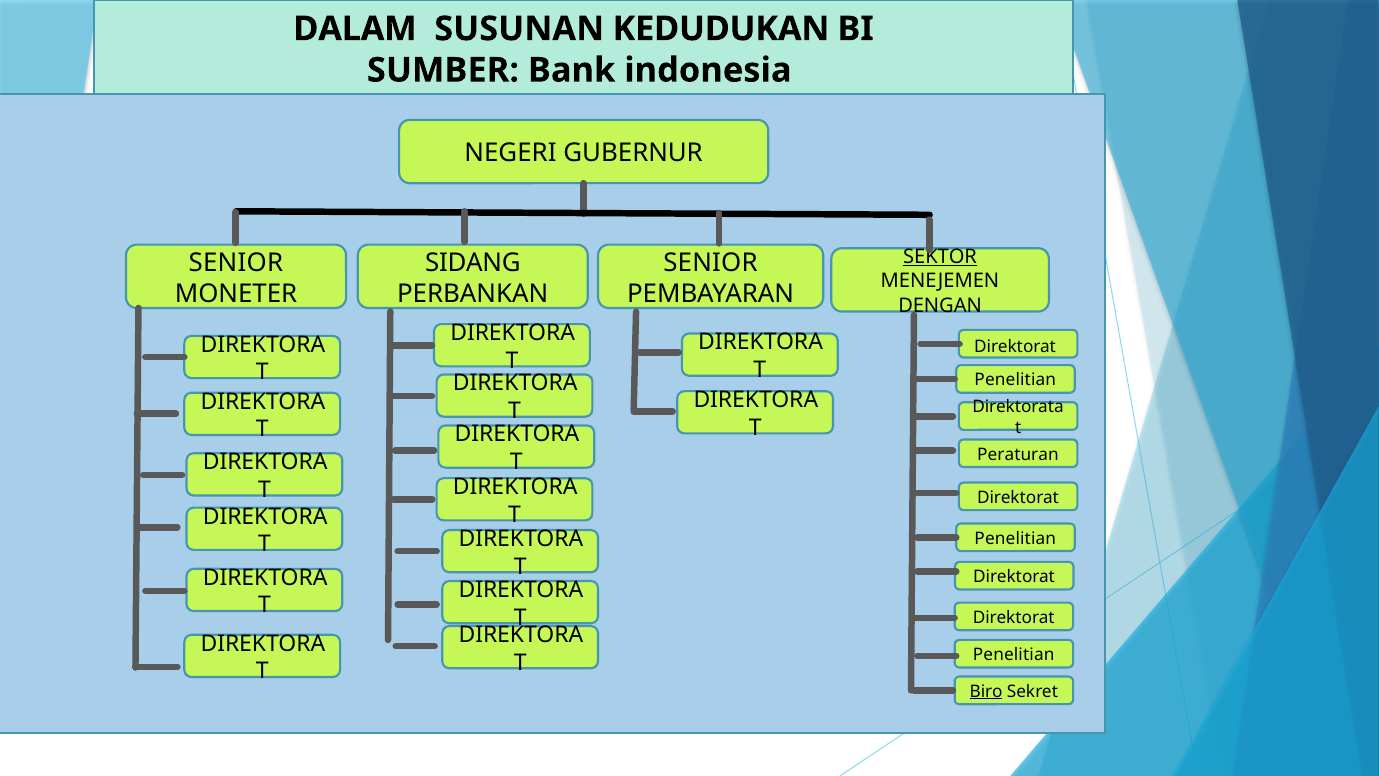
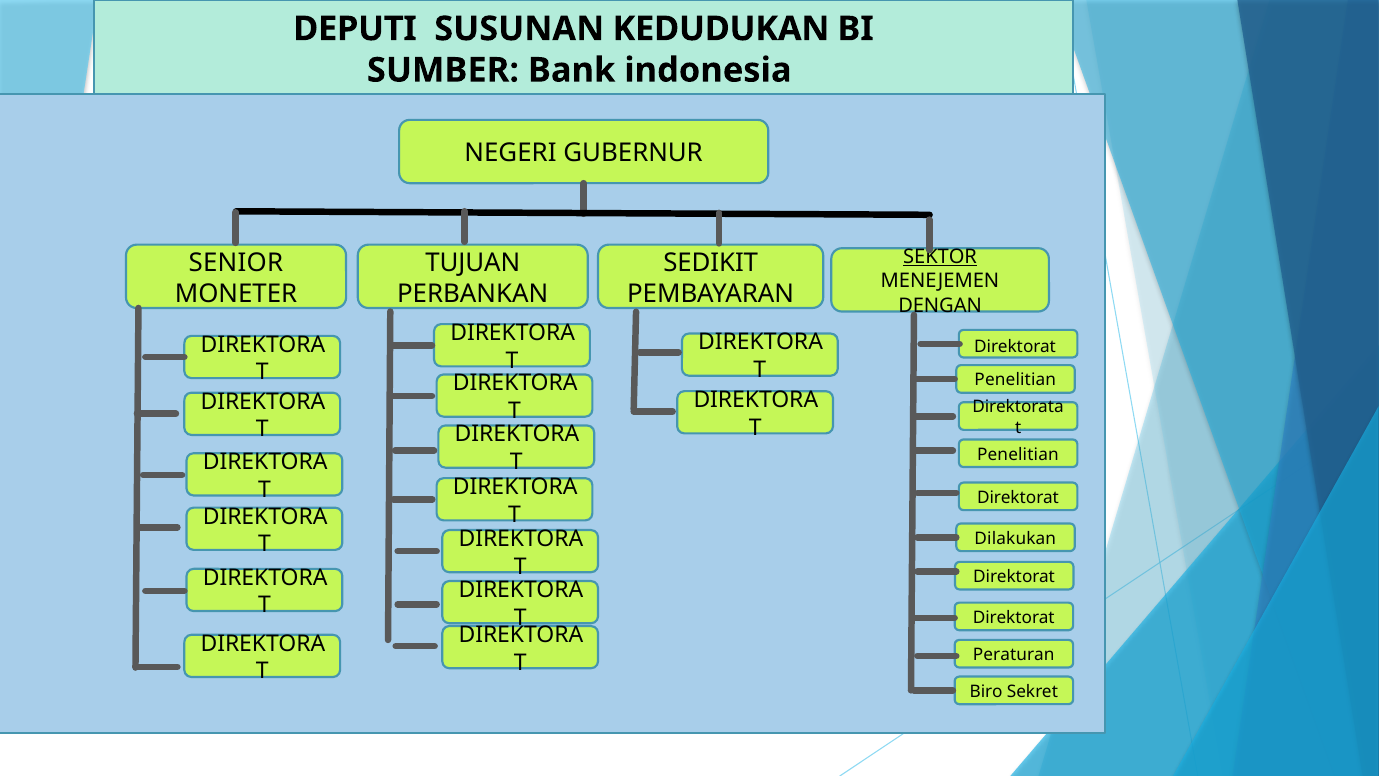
DALAM: DALAM -> DEPUTI
SIDANG: SIDANG -> TUJUAN
SENIOR at (711, 262): SENIOR -> SEDIKIT
Peraturan at (1018, 454): Peraturan -> Penelitian
Penelitian at (1015, 538): Penelitian -> Dilakukan
Penelitian at (1014, 655): Penelitian -> Peraturan
Biro underline: present -> none
